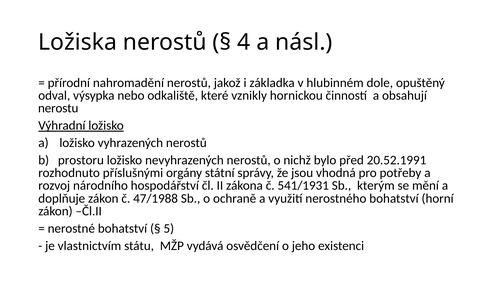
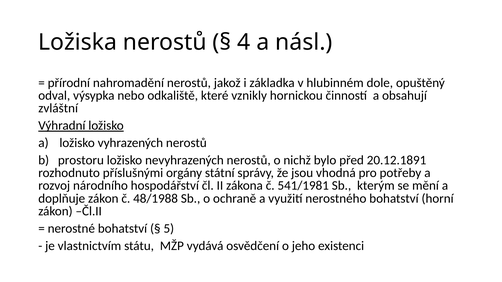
nerostu: nerostu -> zvláštní
20.52.1991: 20.52.1991 -> 20.12.1891
541/1931: 541/1931 -> 541/1981
47/1988: 47/1988 -> 48/1988
